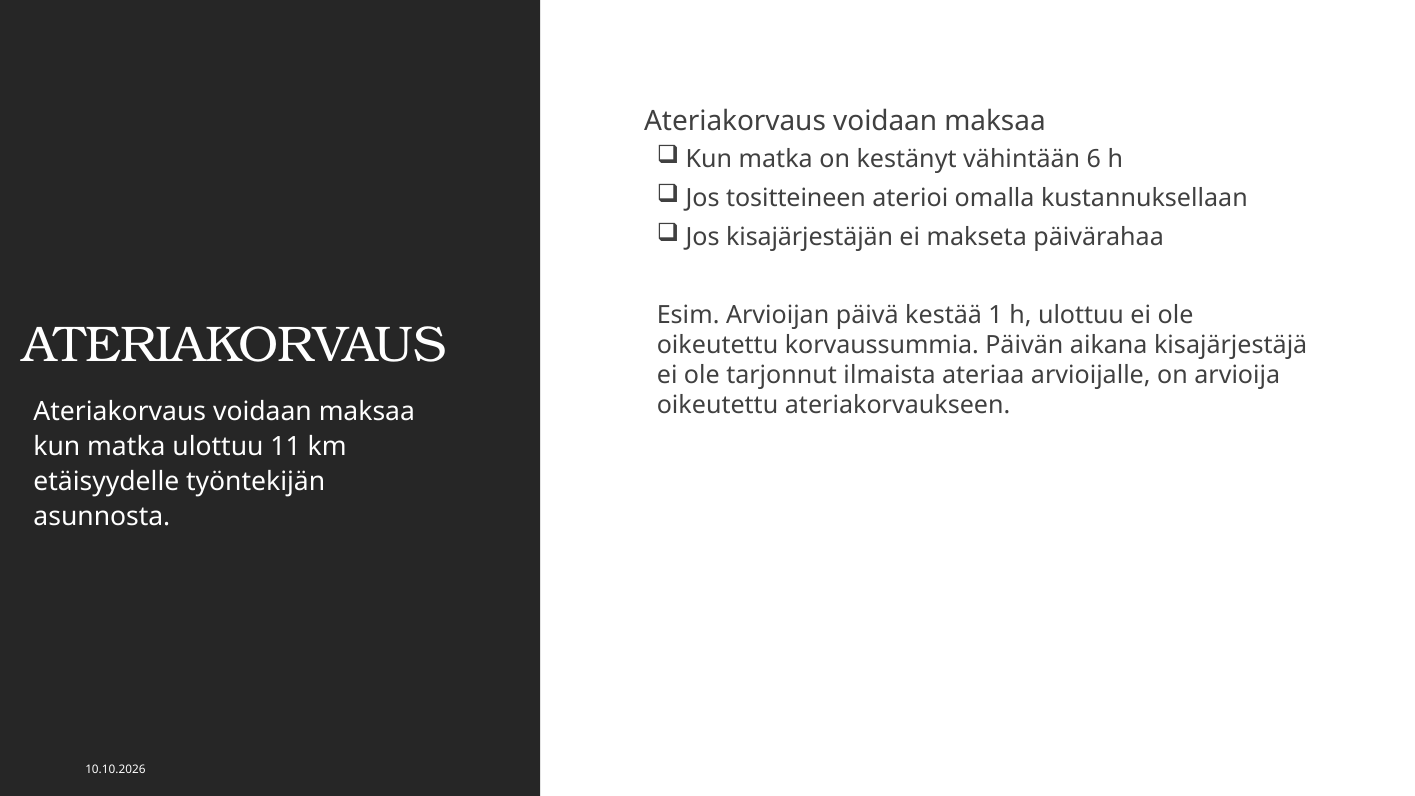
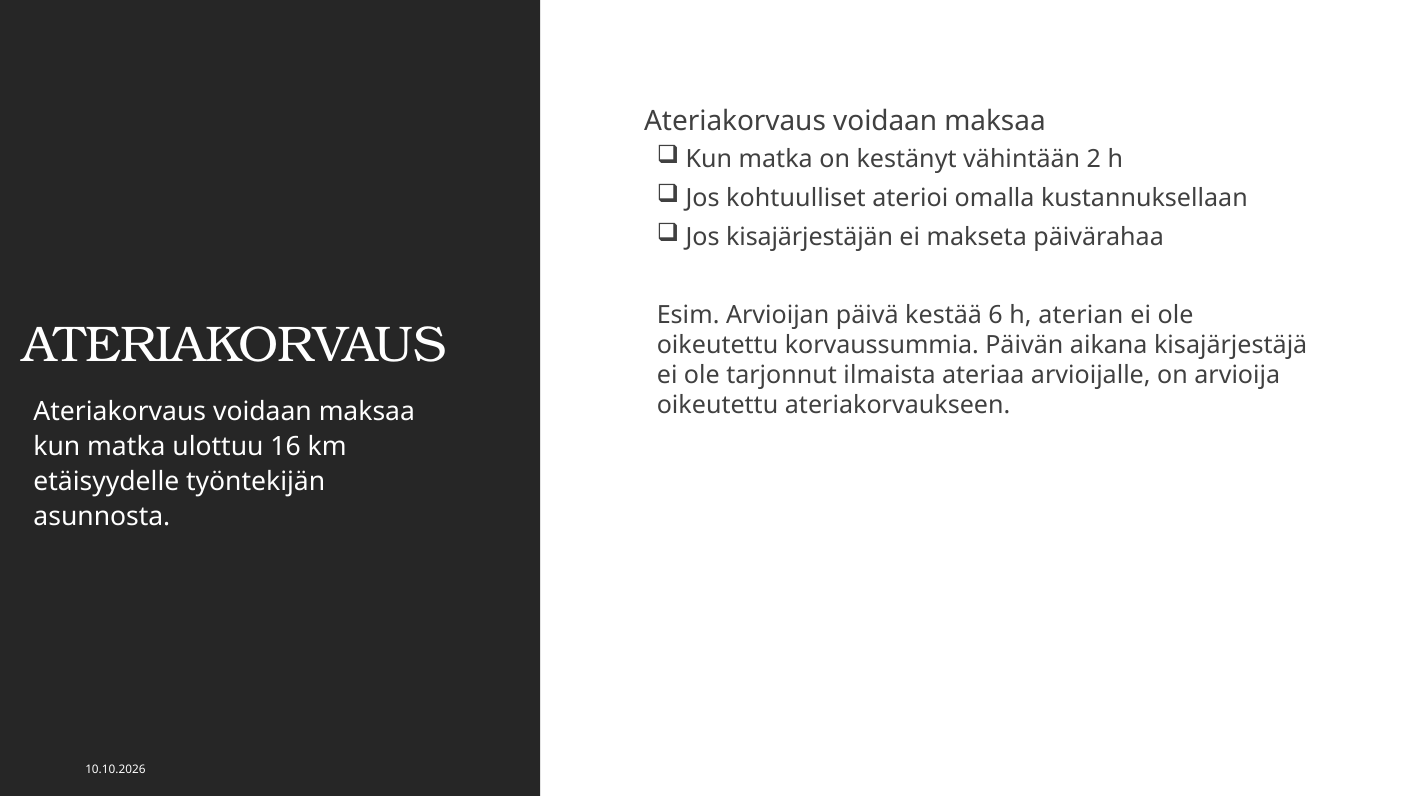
6: 6 -> 2
tositteineen: tositteineen -> kohtuulliset
1: 1 -> 6
h ulottuu: ulottuu -> aterian
11: 11 -> 16
